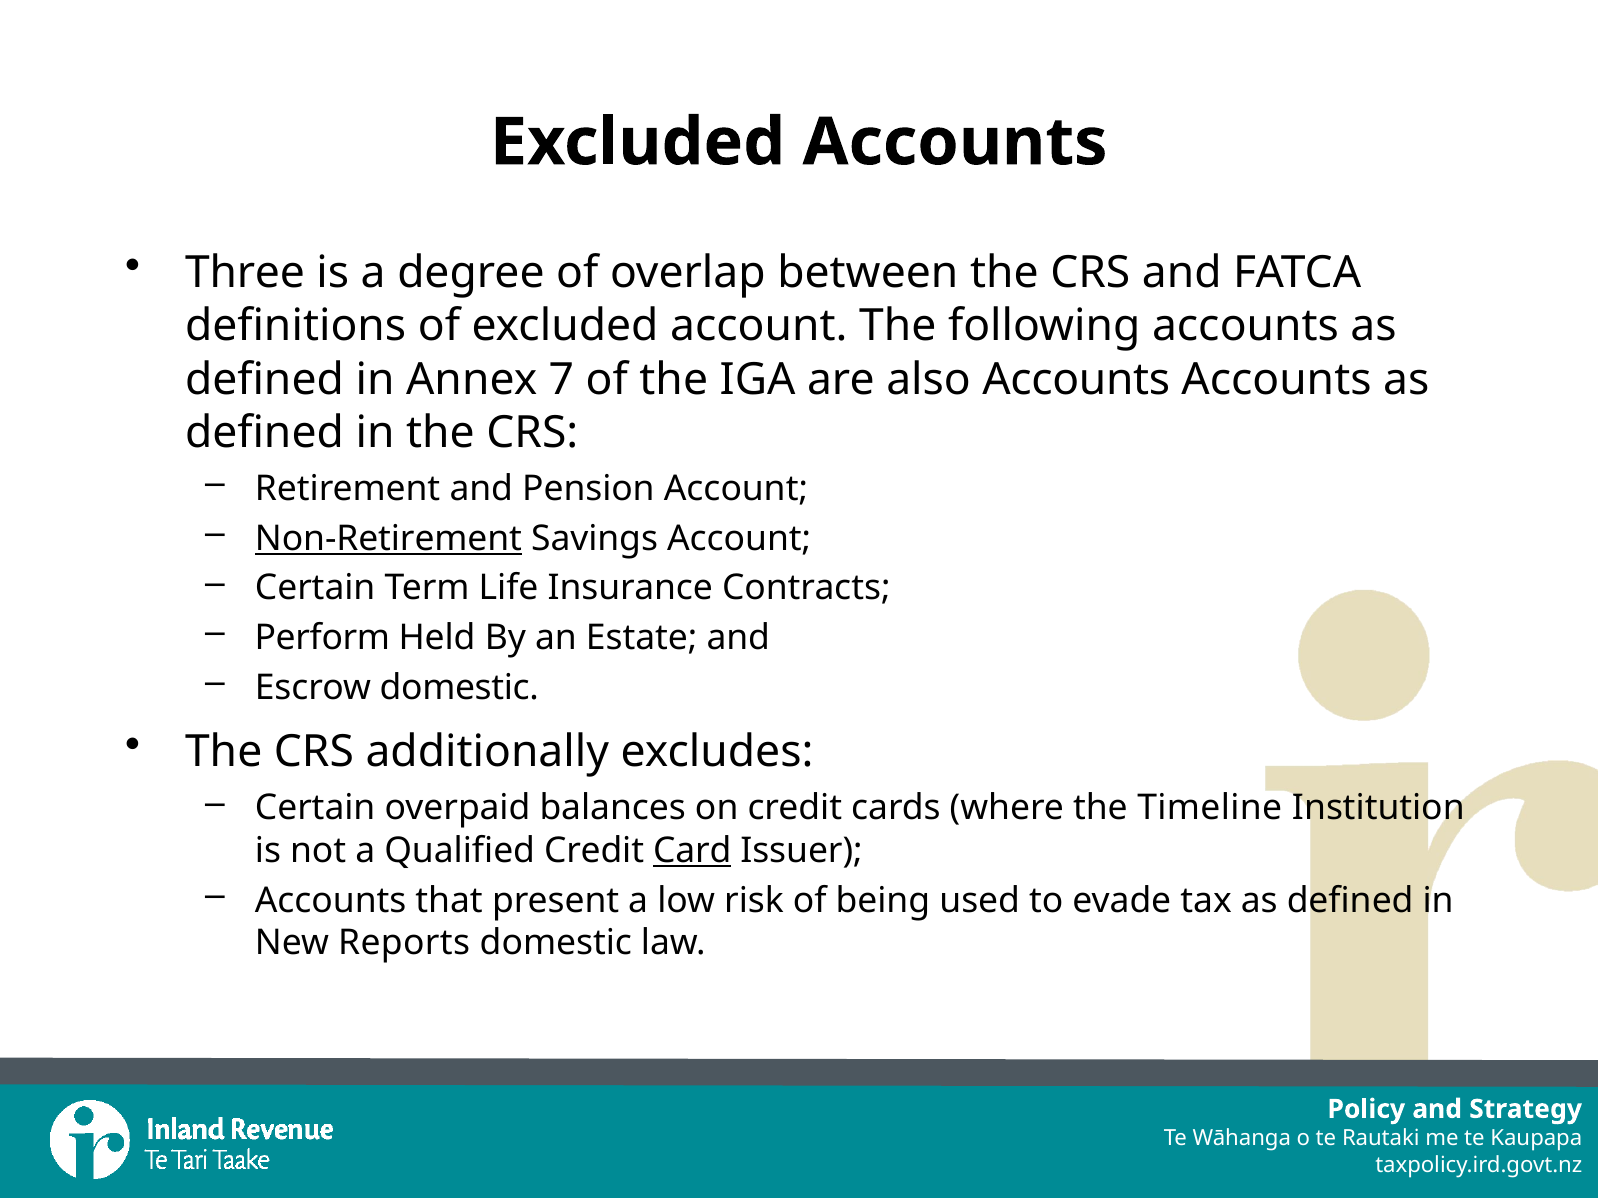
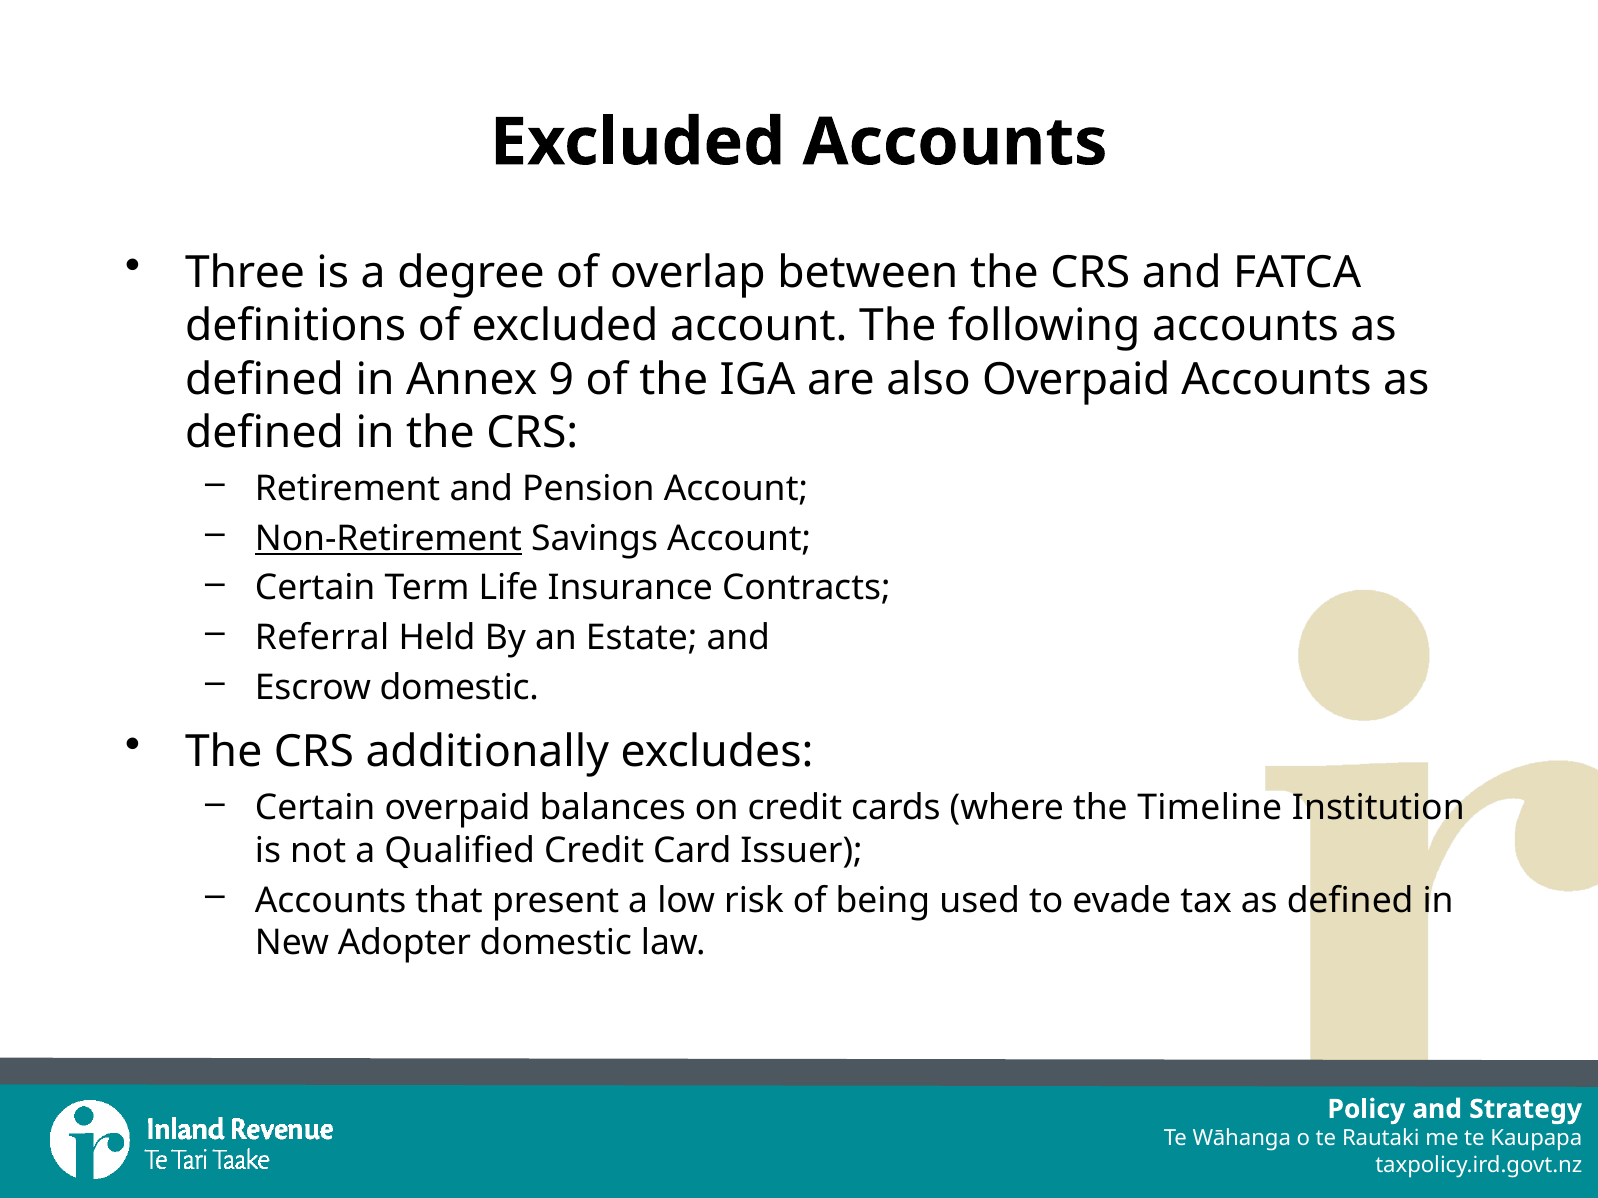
7: 7 -> 9
also Accounts: Accounts -> Overpaid
Perform: Perform -> Referral
Card underline: present -> none
Reports: Reports -> Adopter
